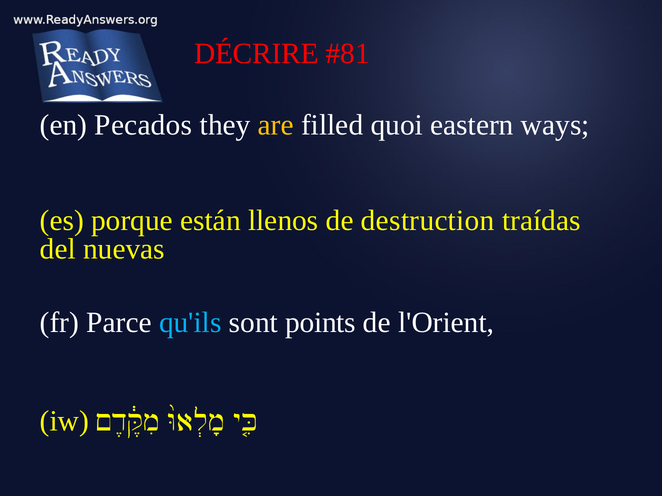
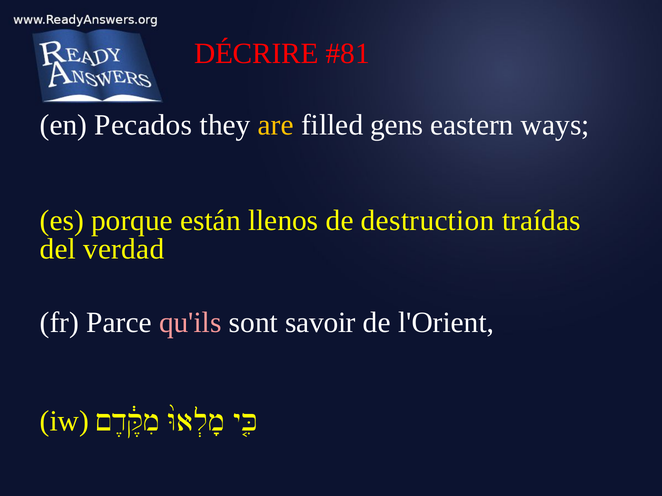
quoi: quoi -> gens
nuevas: nuevas -> verdad
qu'ils colour: light blue -> pink
points: points -> savoir
